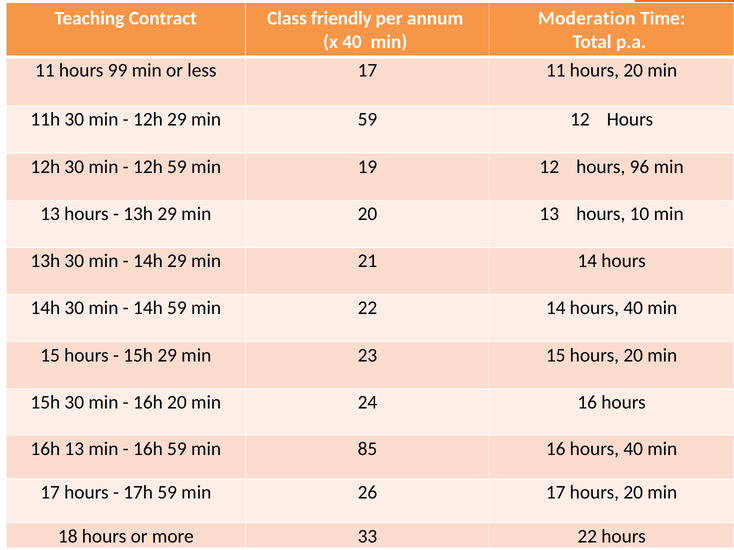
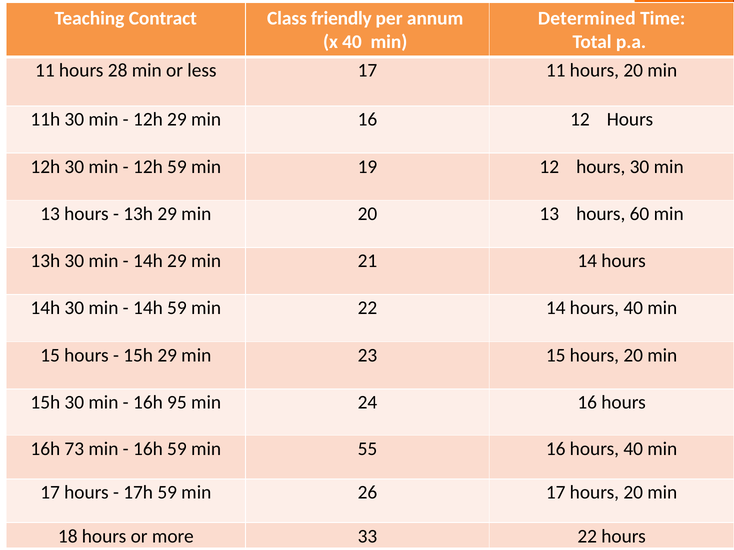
Moderation: Moderation -> Determined
99: 99 -> 28
min 59: 59 -> 16
hours 96: 96 -> 30
10: 10 -> 60
16h 20: 20 -> 95
16h 13: 13 -> 73
85: 85 -> 55
